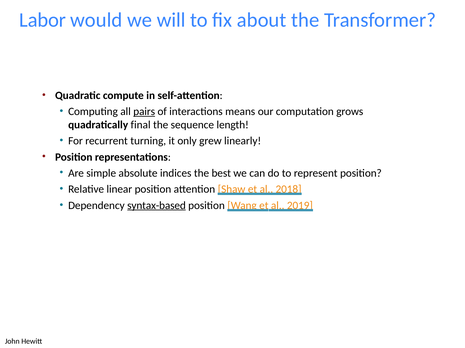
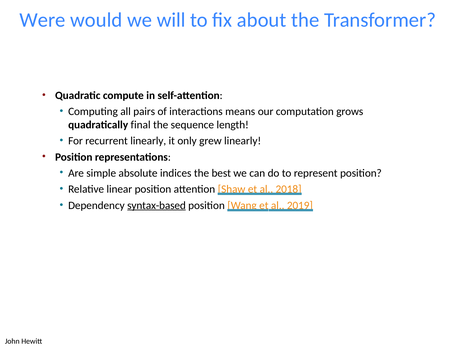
Labor: Labor -> Were
pairs underline: present -> none
recurrent turning: turning -> linearly
